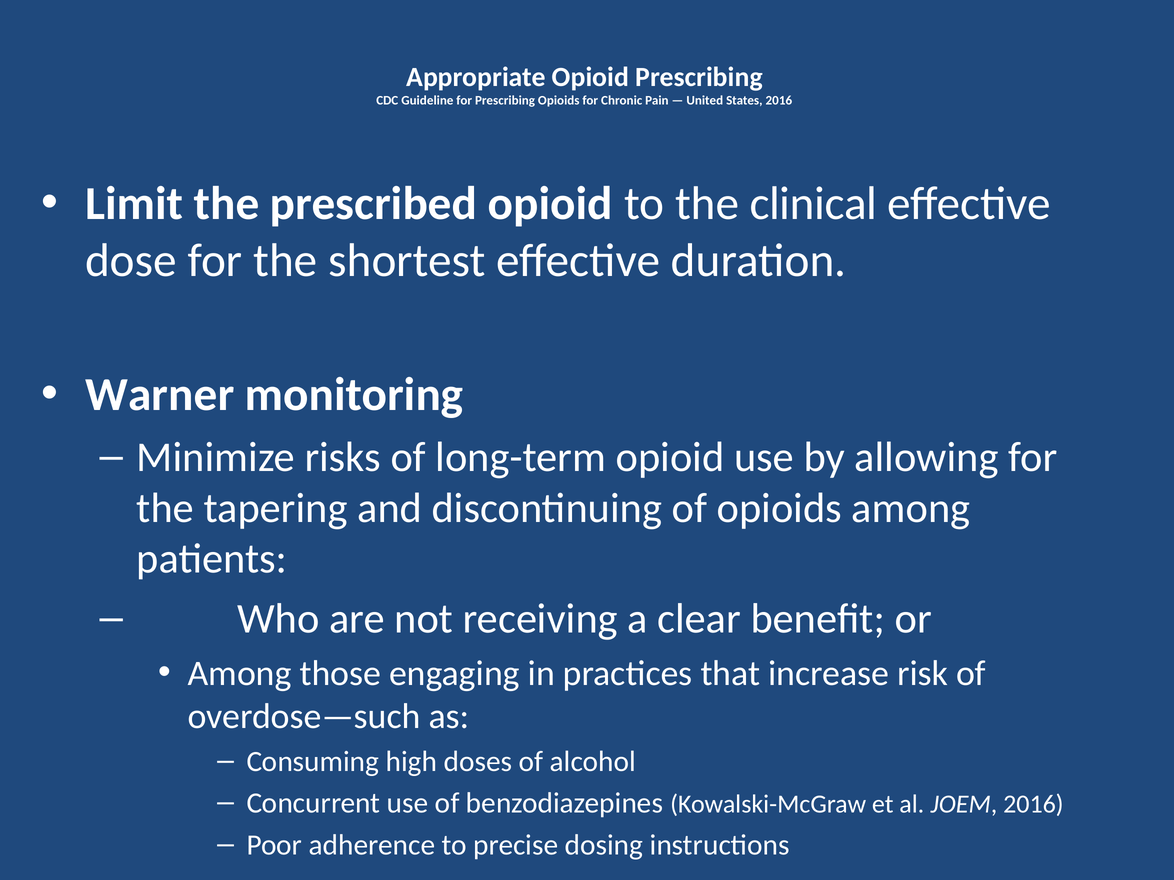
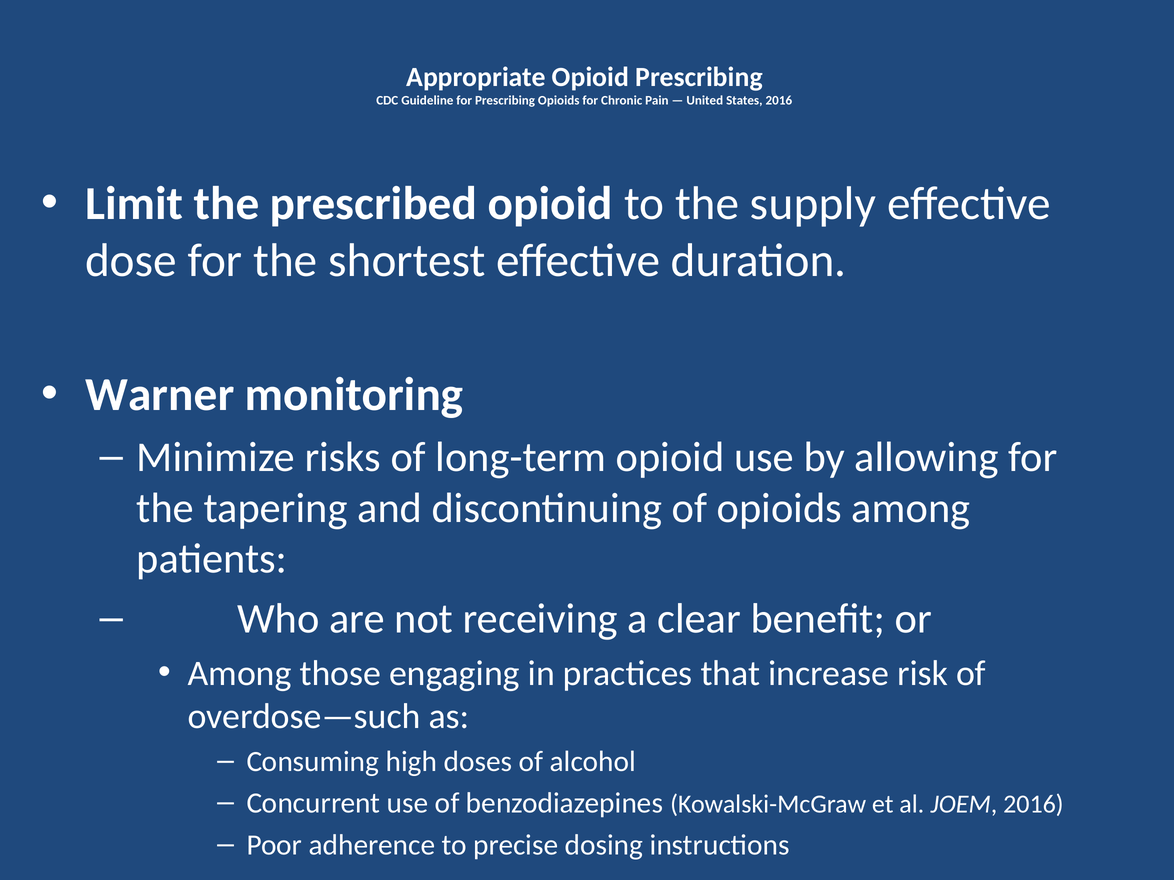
clinical: clinical -> supply
